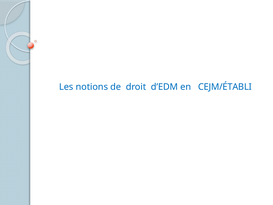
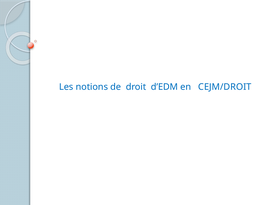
CEJM/ÉTABLI: CEJM/ÉTABLI -> CEJM/DROIT
